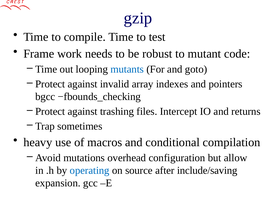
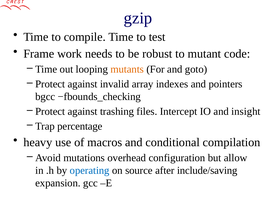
mutants colour: blue -> orange
returns: returns -> insight
sometimes: sometimes -> percentage
